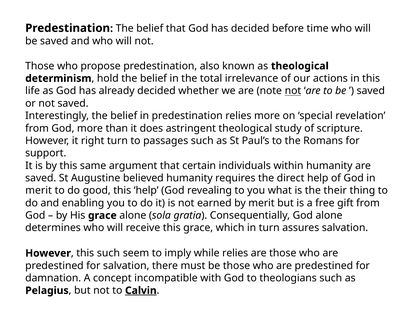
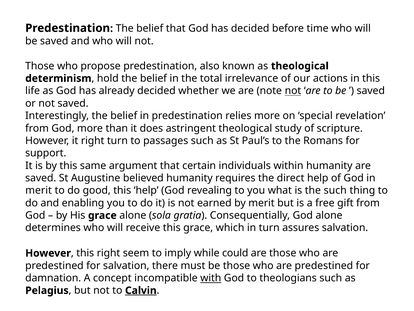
the their: their -> such
this such: such -> right
while relies: relies -> could
with underline: none -> present
